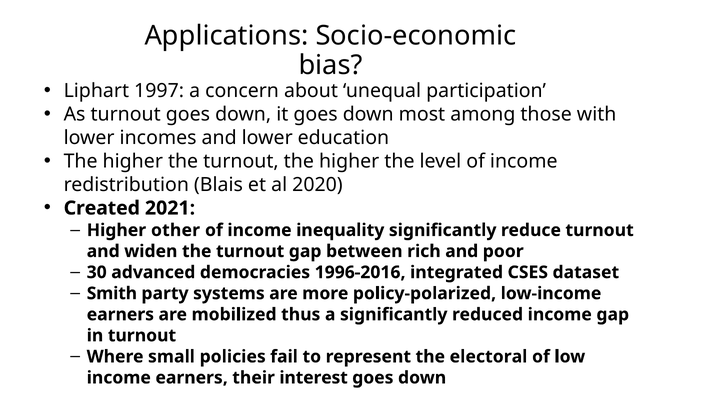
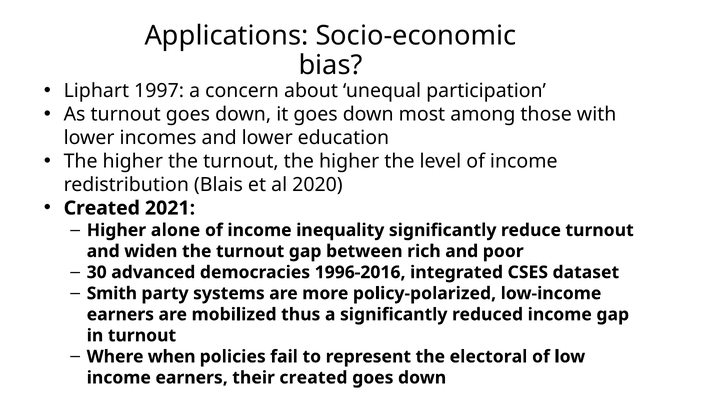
other: other -> alone
small: small -> when
their interest: interest -> created
